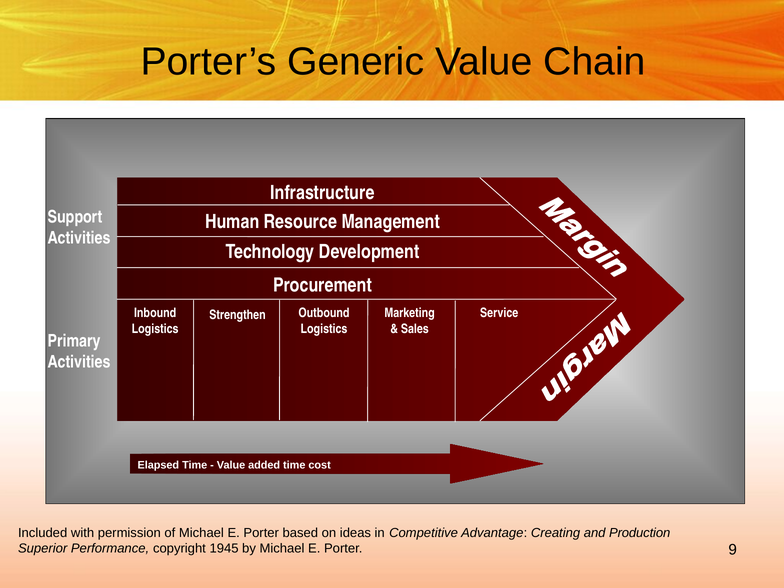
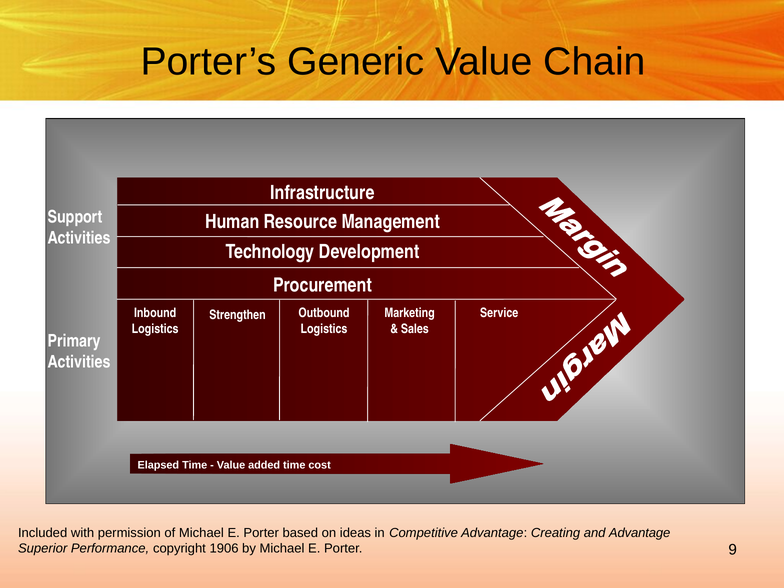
and Production: Production -> Advantage
1945: 1945 -> 1906
